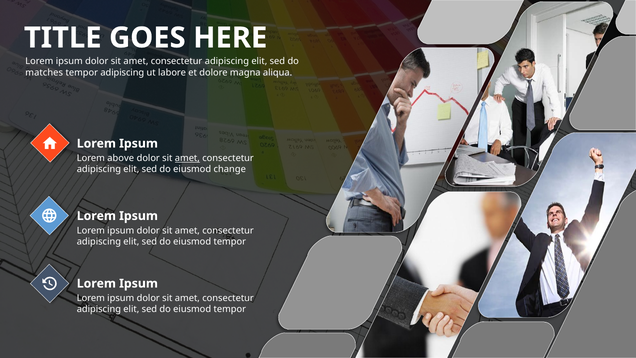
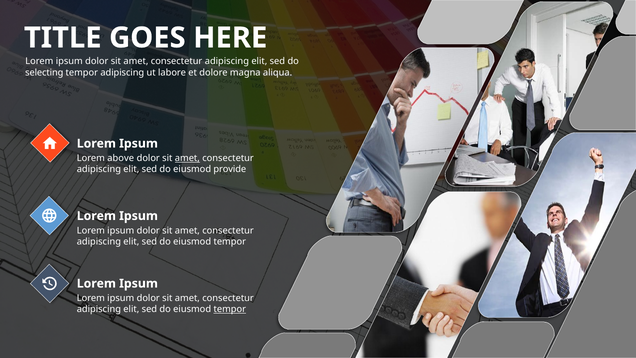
matches: matches -> selecting
change: change -> provide
tempor at (230, 309) underline: none -> present
